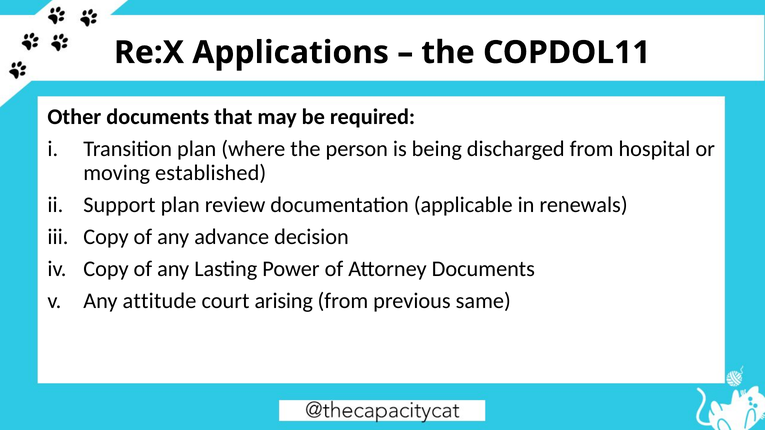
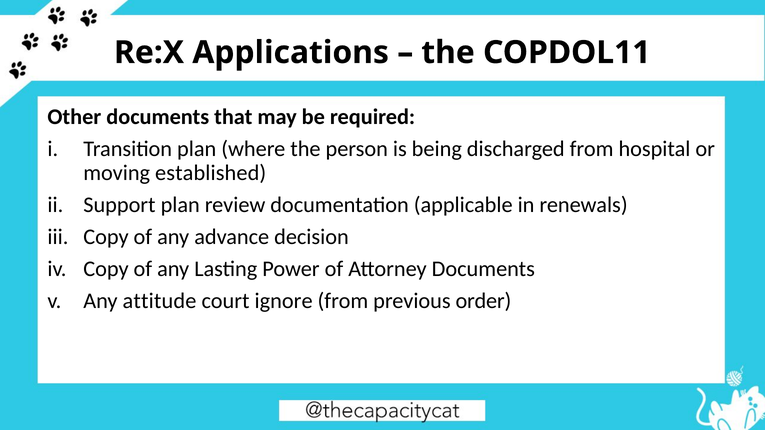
arising: arising -> ignore
same: same -> order
